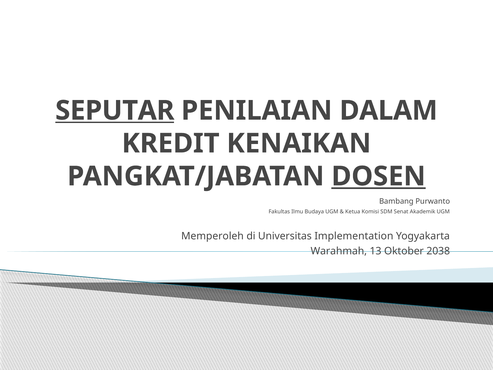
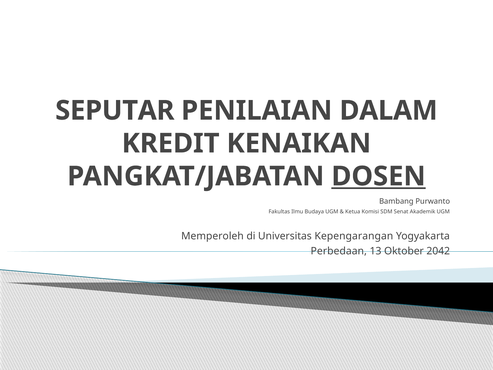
SEPUTAR underline: present -> none
Implementation: Implementation -> Kepengarangan
Warahmah: Warahmah -> Perbedaan
2038: 2038 -> 2042
